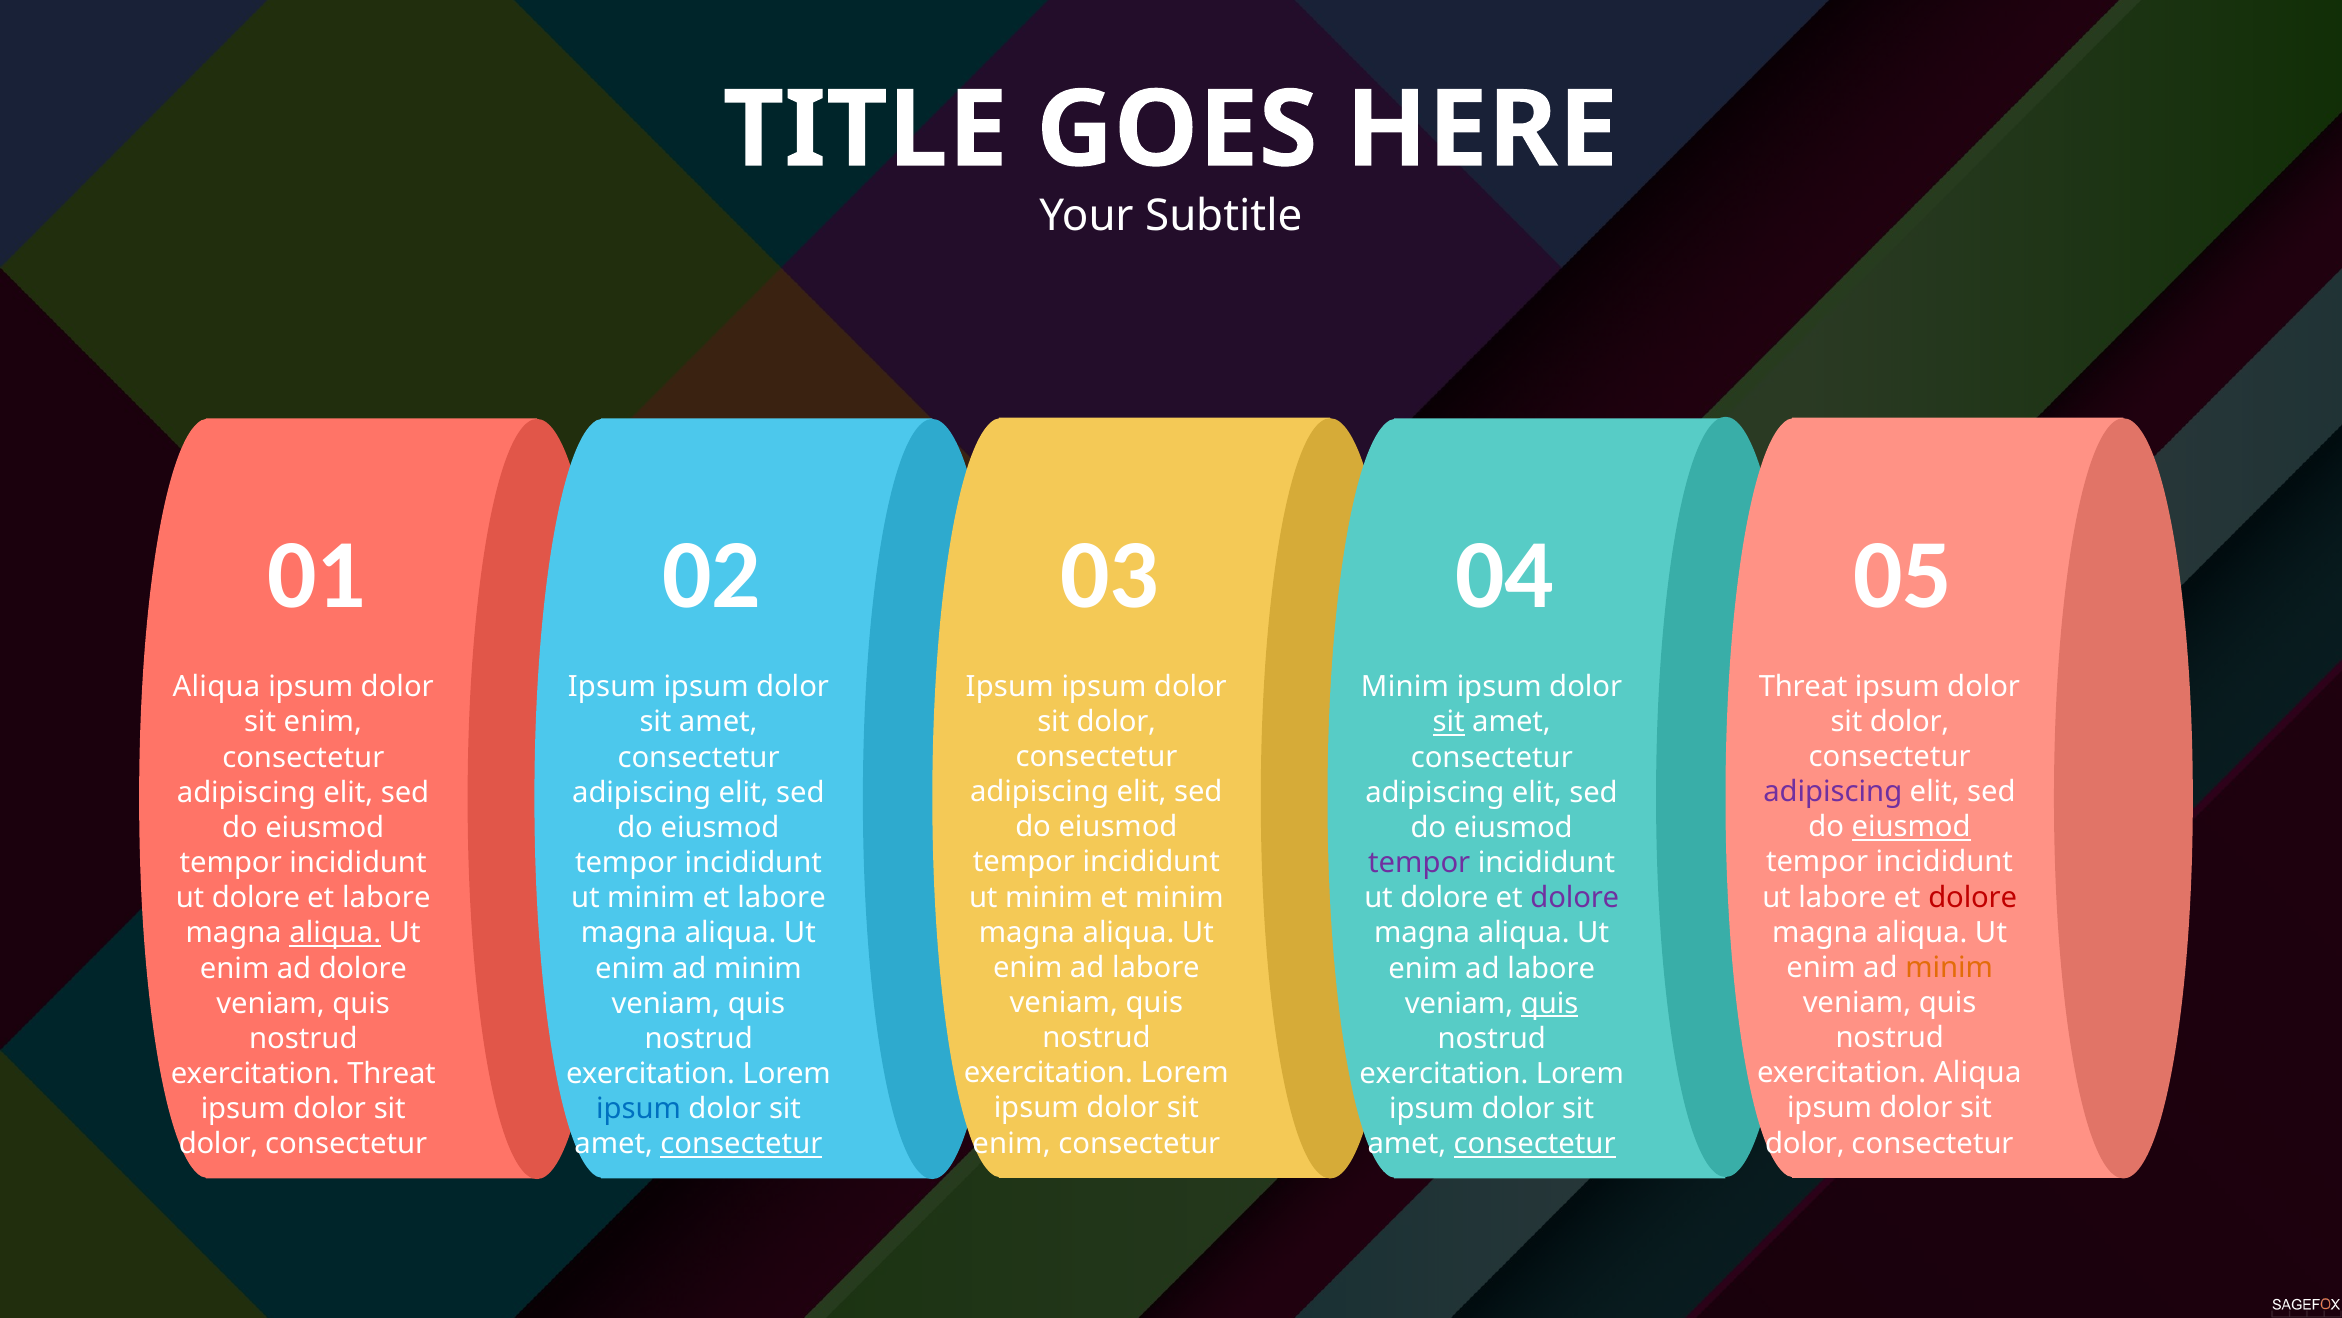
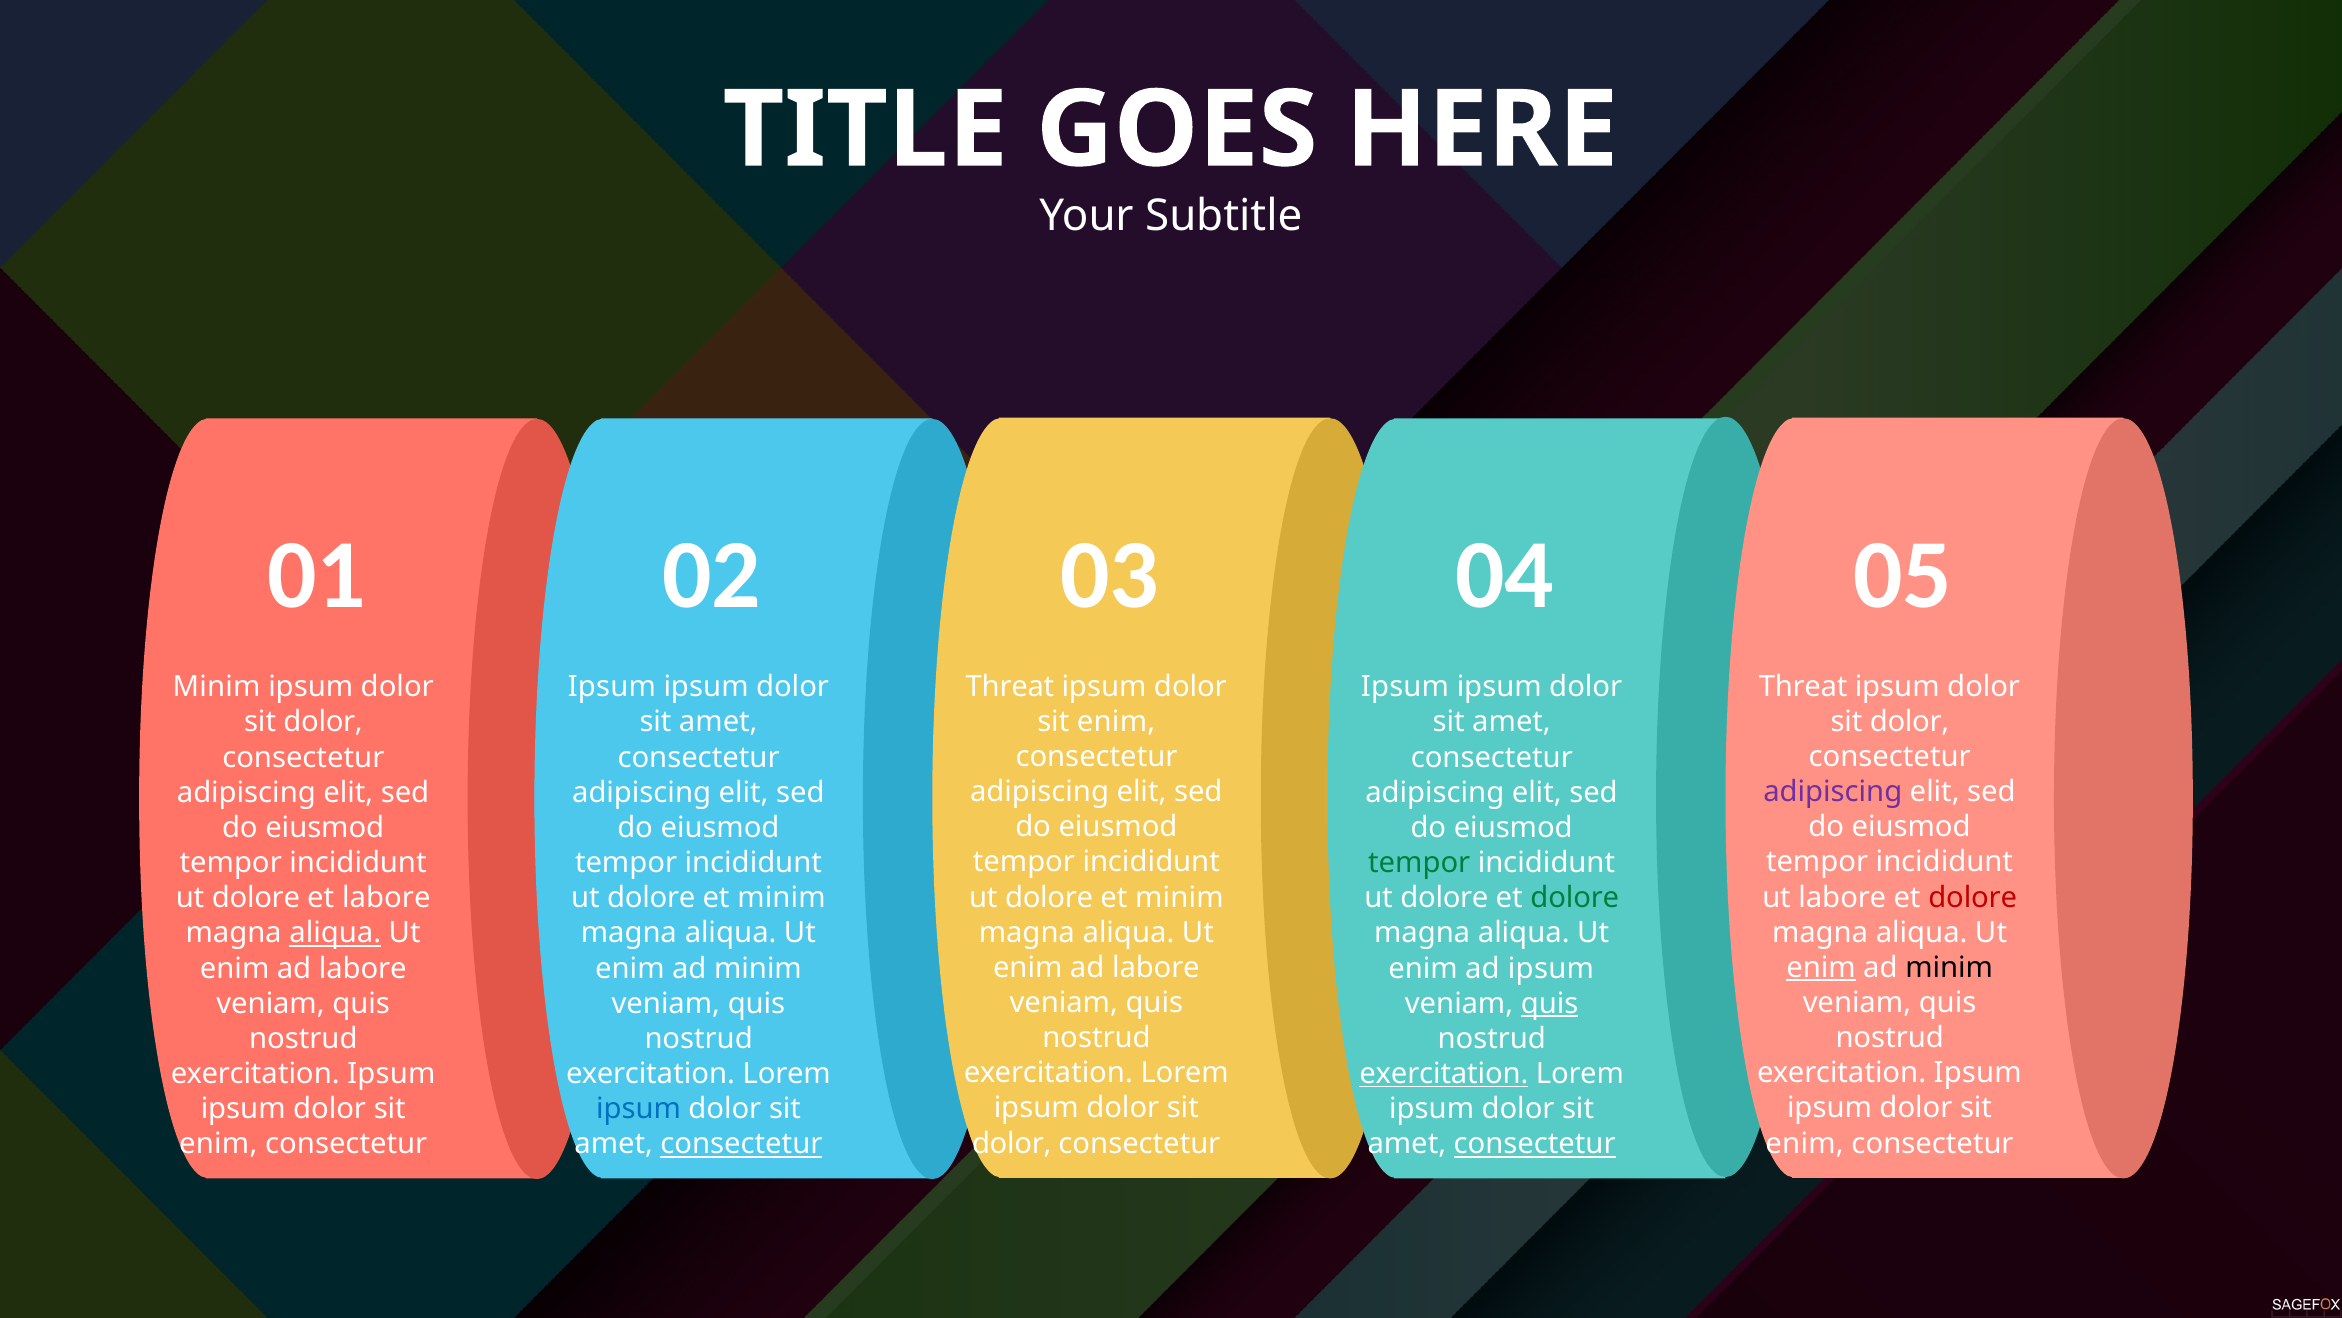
Ipsum at (1010, 686): Ipsum -> Threat
Aliqua at (217, 687): Aliqua -> Minim
Minim at (1405, 687): Minim -> Ipsum
dolor at (1116, 721): dolor -> enim
enim at (323, 722): enim -> dolor
sit at (1449, 722) underline: present -> none
eiusmod at (1911, 827) underline: present -> none
tempor at (1419, 863) colour: purple -> green
minim at (1049, 897): minim -> dolore
minim at (651, 898): minim -> dolore
labore at (782, 898): labore -> minim
dolore at (1575, 898) colour: purple -> green
enim at (1821, 967) underline: none -> present
minim at (1949, 967) colour: orange -> black
dolore at (363, 968): dolore -> labore
labore at (1551, 968): labore -> ipsum
Aliqua at (1978, 1073): Aliqua -> Ipsum
Threat at (392, 1073): Threat -> Ipsum
exercitation at (1444, 1073) underline: none -> present
enim at (1011, 1143): enim -> dolor
dolor at (1805, 1143): dolor -> enim
dolor at (219, 1144): dolor -> enim
